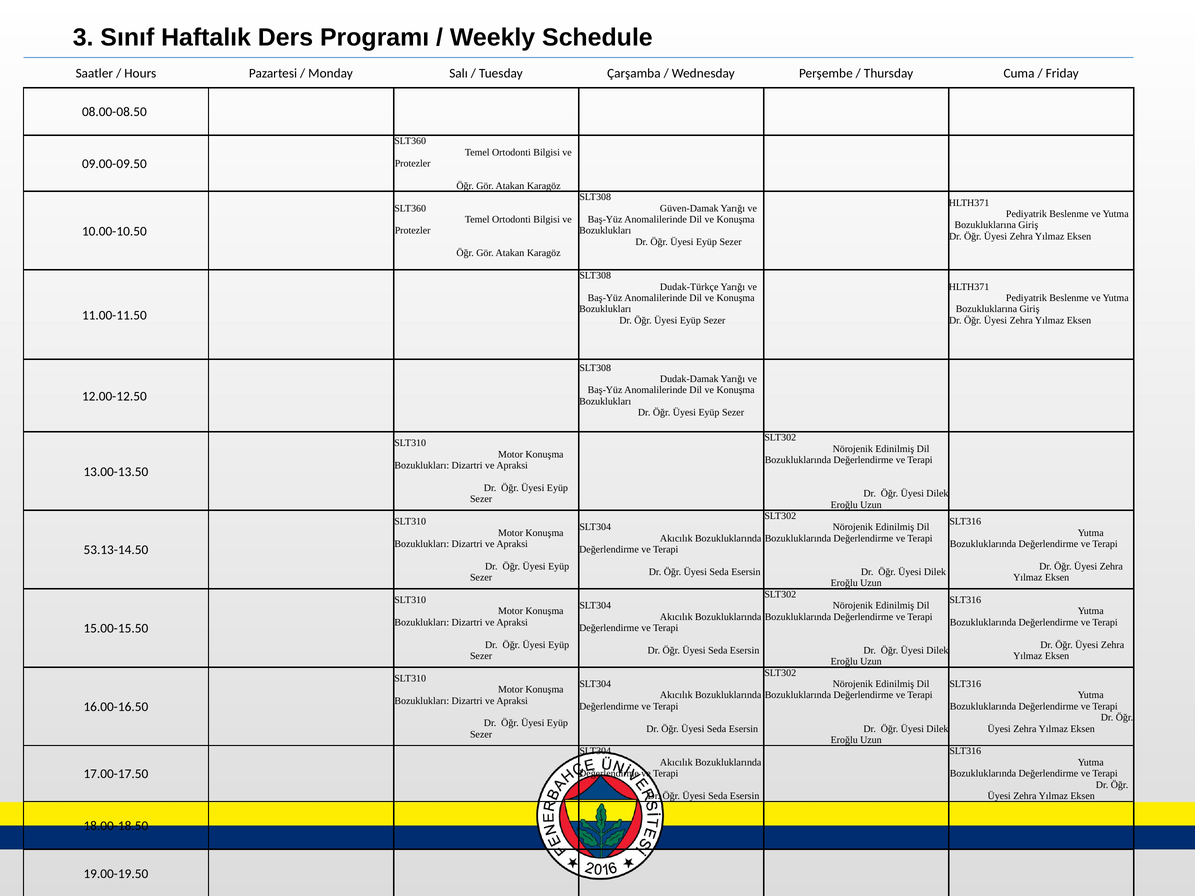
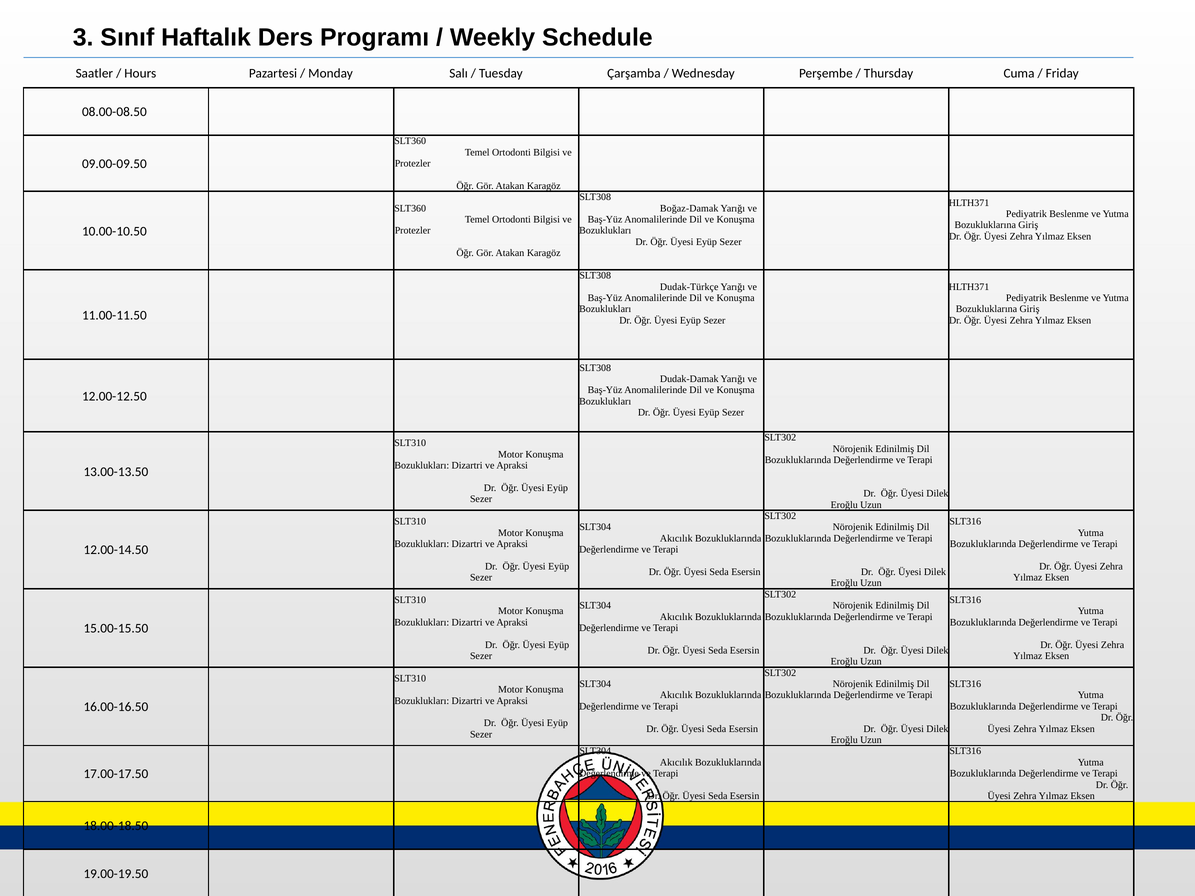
Güven-Damak: Güven-Damak -> Boğaz-Damak
53.13-14.50: 53.13-14.50 -> 12.00-14.50
